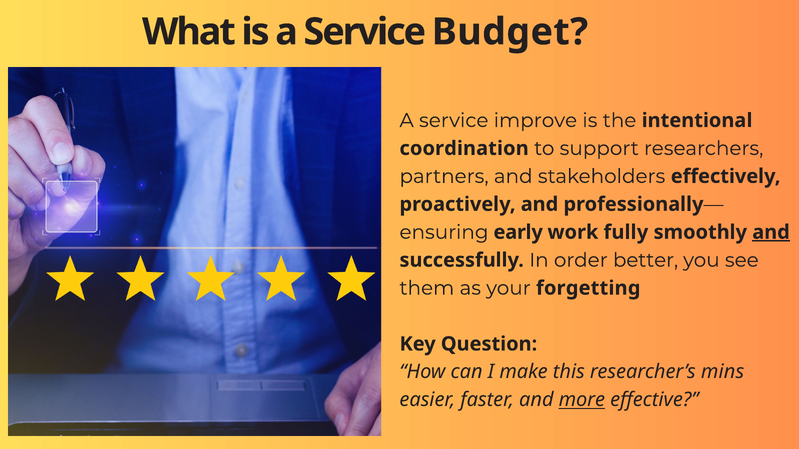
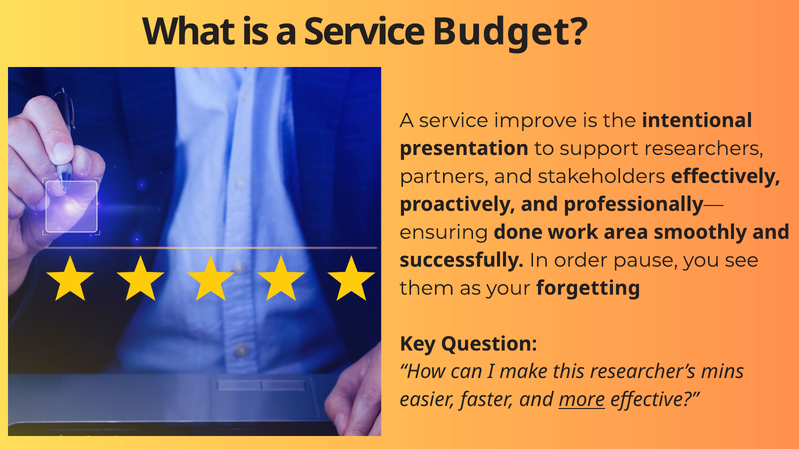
coordination: coordination -> presentation
early: early -> done
fully: fully -> area
and at (771, 232) underline: present -> none
better: better -> pause
